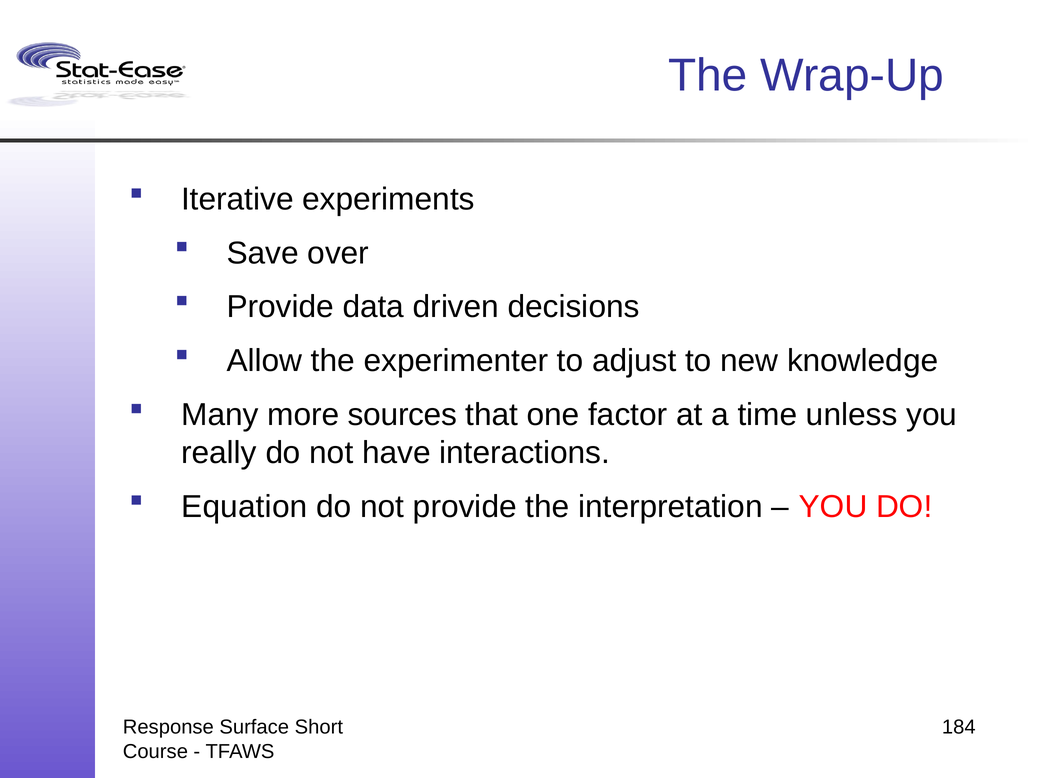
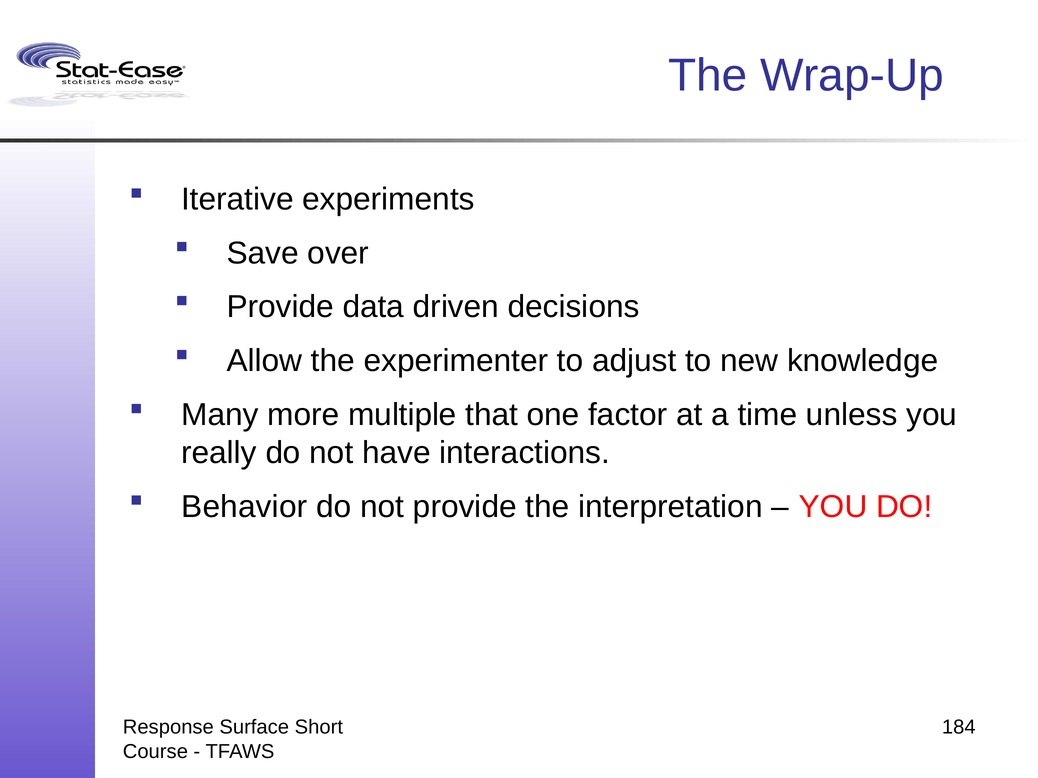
sources: sources -> multiple
Equation: Equation -> Behavior
